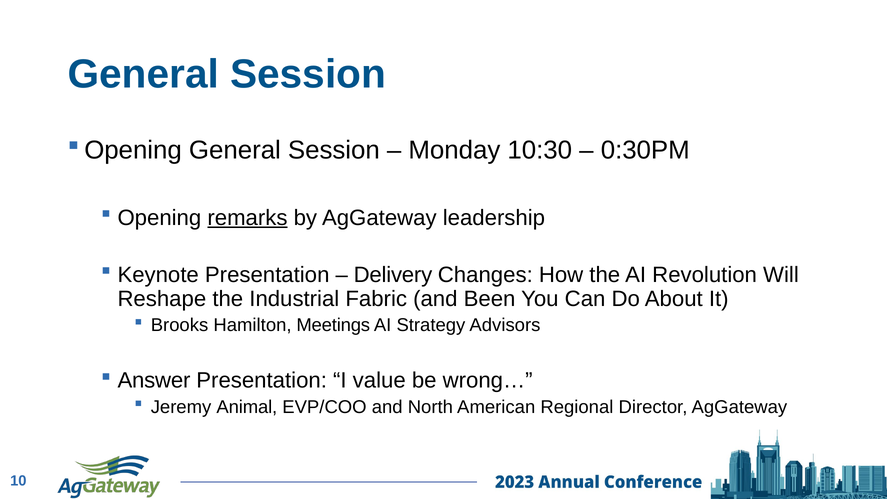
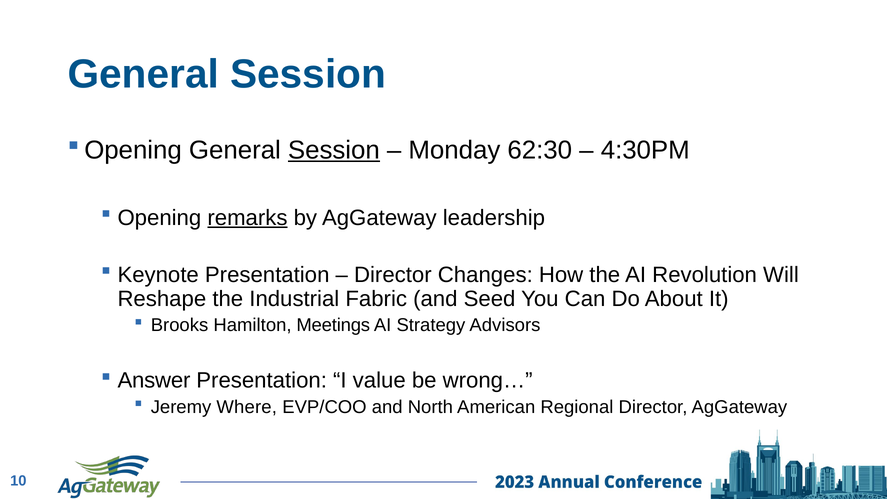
Session at (334, 150) underline: none -> present
10:30: 10:30 -> 62:30
0:30PM: 0:30PM -> 4:30PM
Delivery at (393, 275): Delivery -> Director
Been: Been -> Seed
Animal: Animal -> Where
